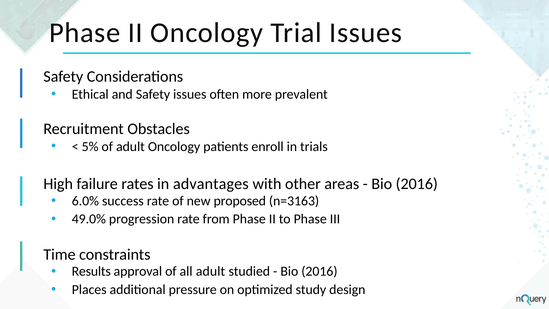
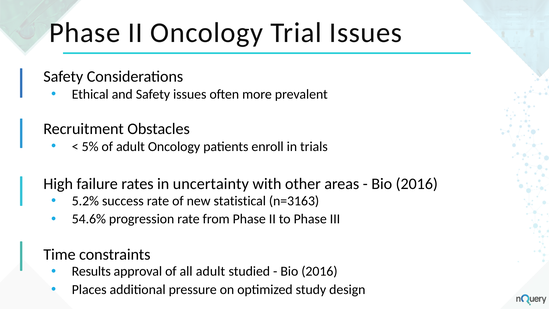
advantages: advantages -> uncertainty
6.0%: 6.0% -> 5.2%
proposed: proposed -> statistical
49.0%: 49.0% -> 54.6%
